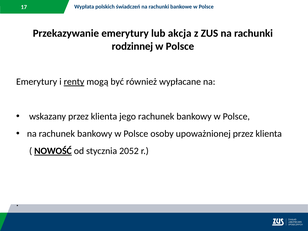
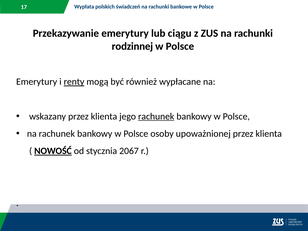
akcja: akcja -> ciągu
rachunek at (156, 116) underline: none -> present
2052: 2052 -> 2067
